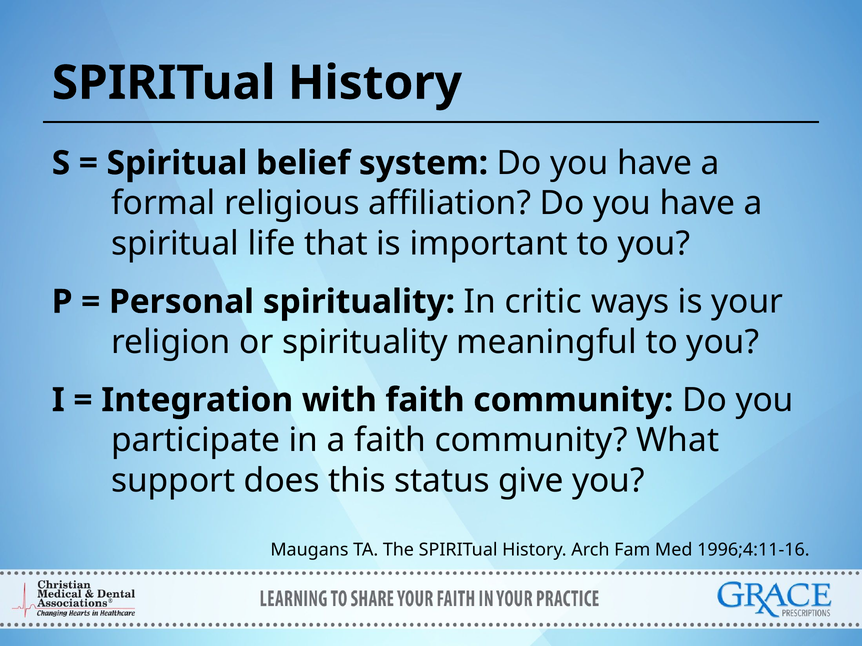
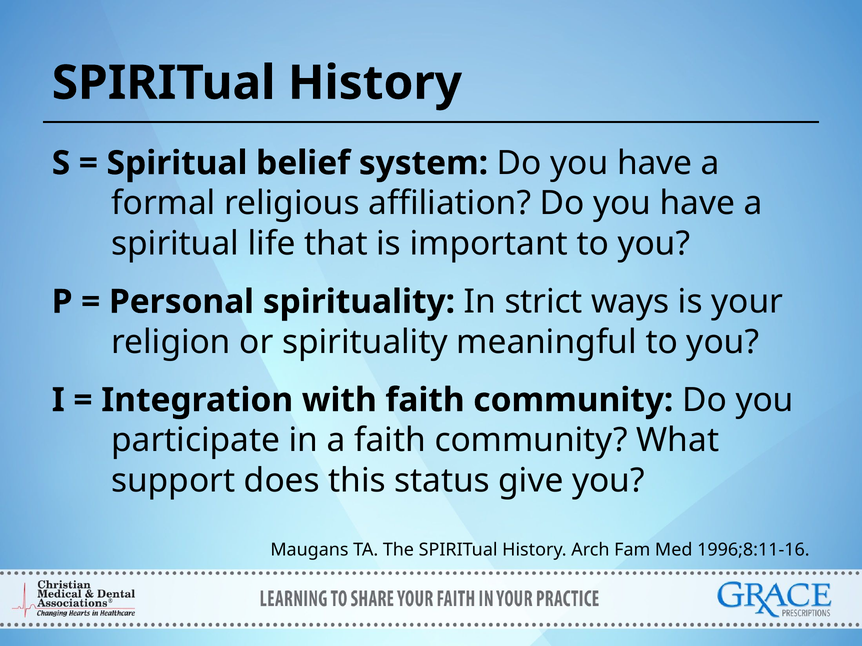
critic: critic -> strict
1996;4:11-16: 1996;4:11-16 -> 1996;8:11-16
